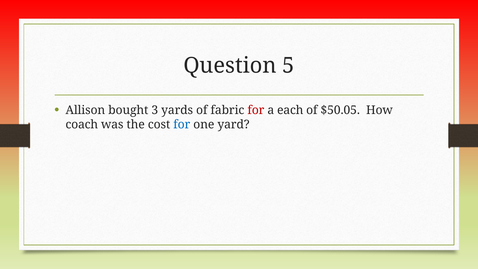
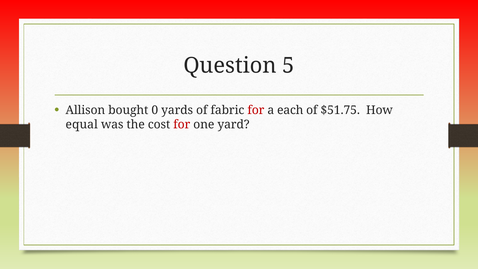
3: 3 -> 0
$50.05: $50.05 -> $51.75
coach: coach -> equal
for at (182, 124) colour: blue -> red
